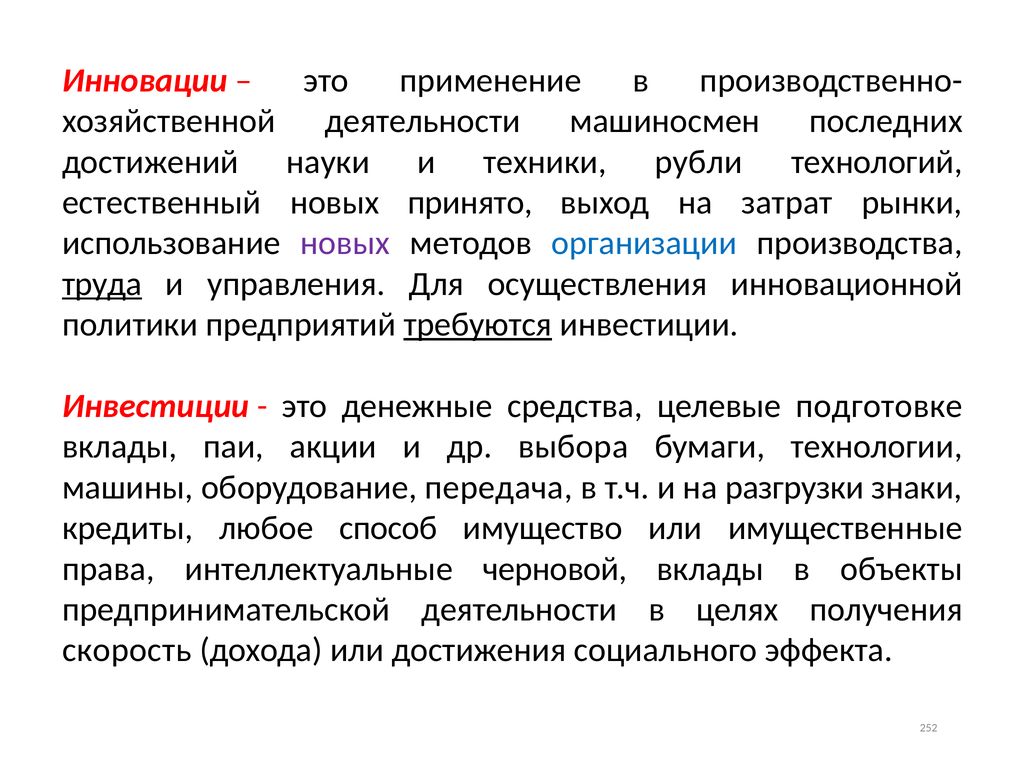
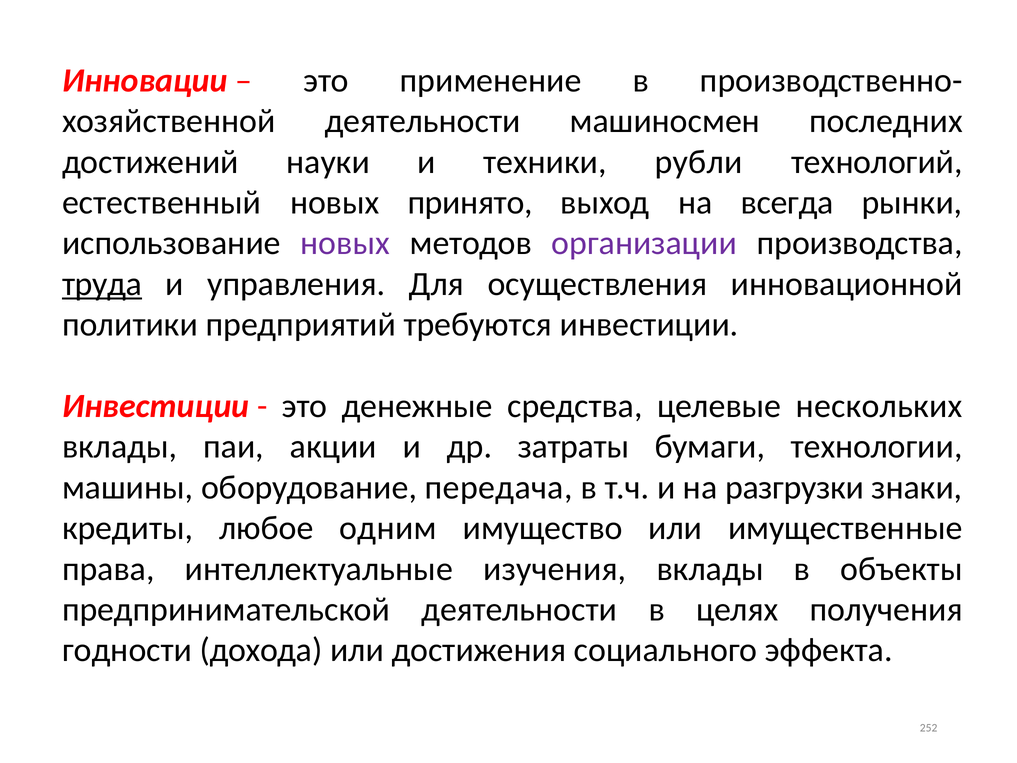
затрат: затрат -> всегда
организации colour: blue -> purple
требуются underline: present -> none
подготовке: подготовке -> нескольких
выбора: выбора -> затраты
способ: способ -> одним
черновой: черновой -> изучения
скорость: скорость -> годности
